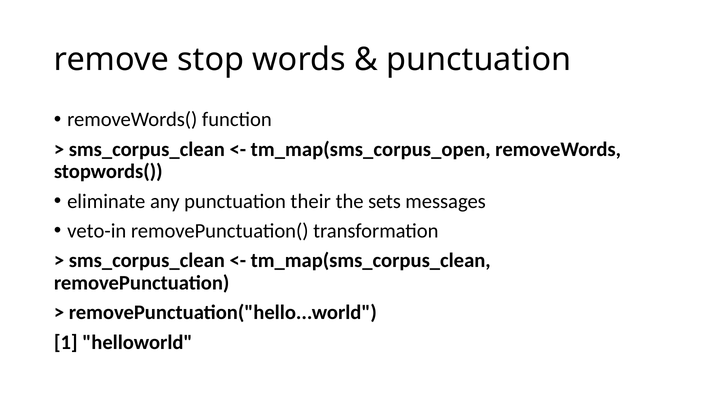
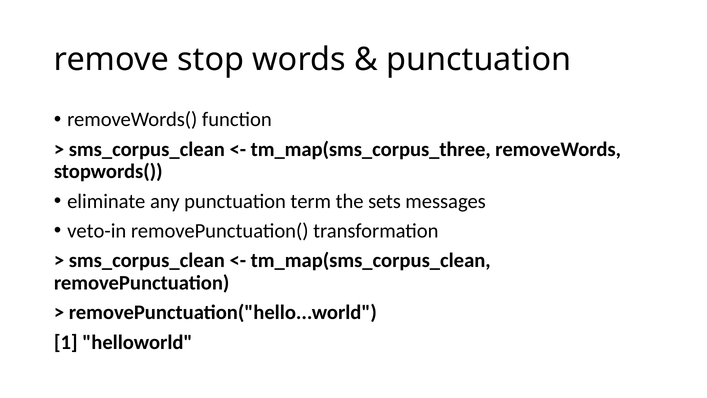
tm_map(sms_corpus_open: tm_map(sms_corpus_open -> tm_map(sms_corpus_three
their: their -> term
